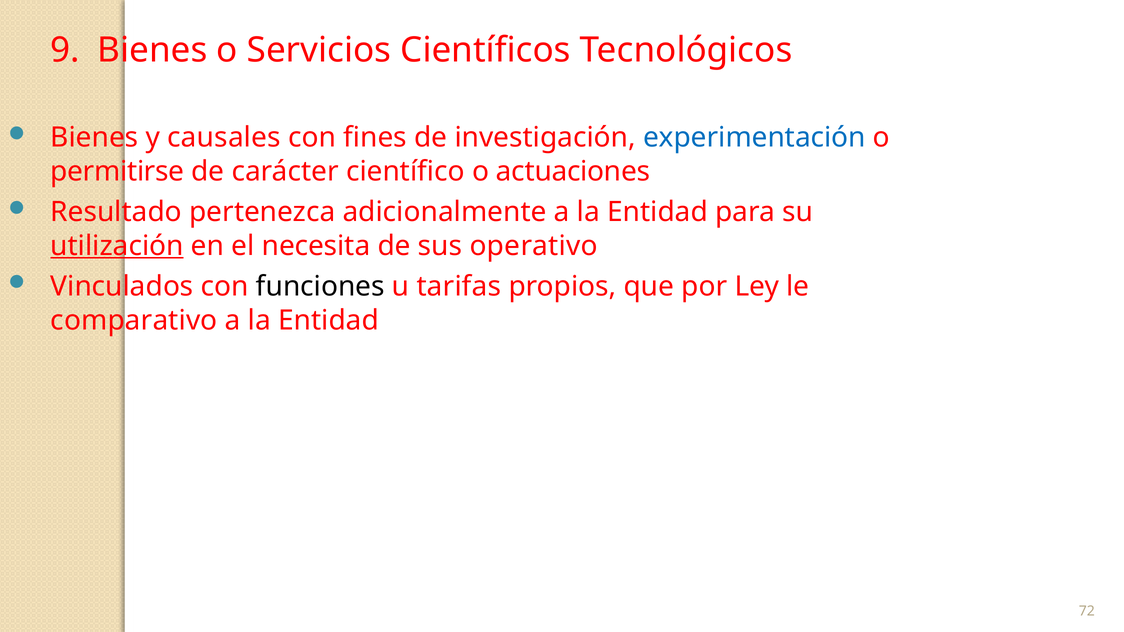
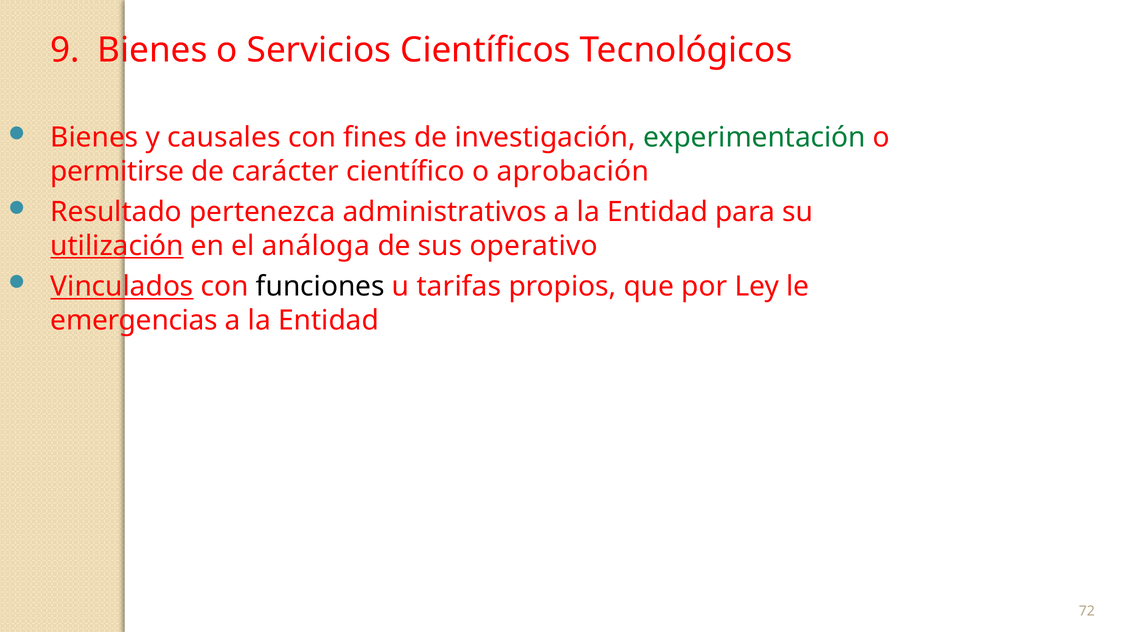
experimentación colour: blue -> green
actuaciones: actuaciones -> aprobación
adicionalmente: adicionalmente -> administrativos
necesita: necesita -> análoga
Vinculados underline: none -> present
comparativo: comparativo -> emergencias
